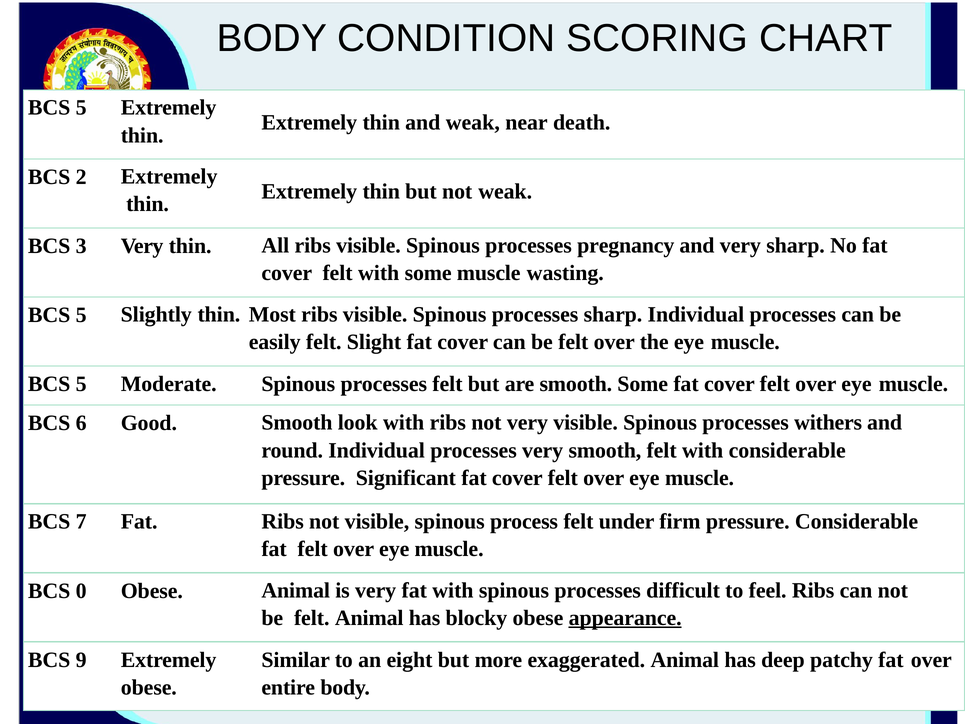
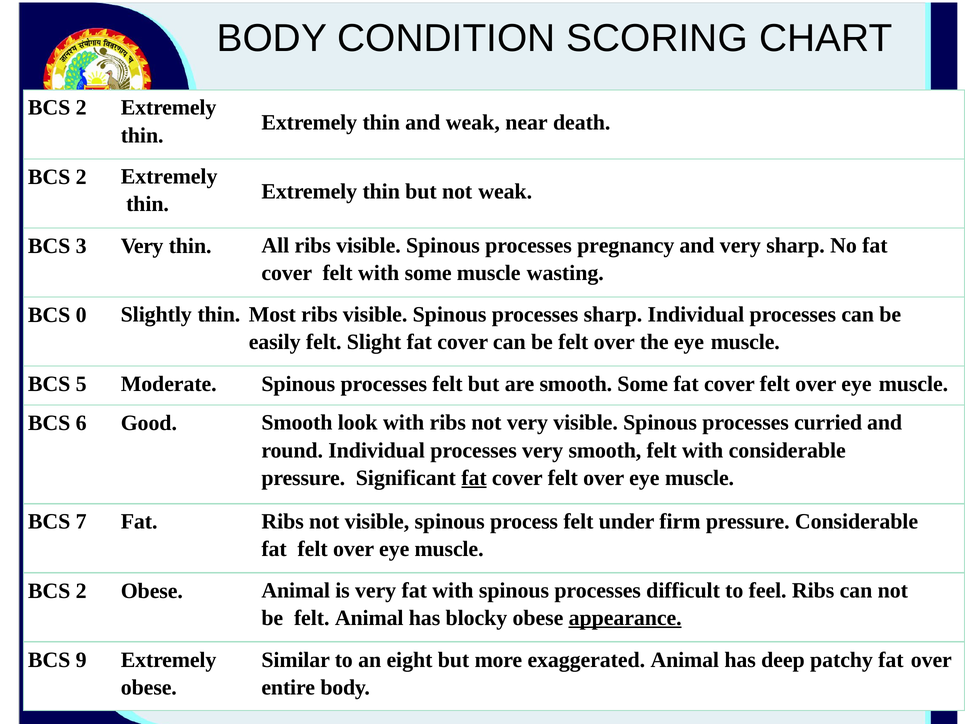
5 at (81, 108): 5 -> 2
5 at (81, 315): 5 -> 0
withers: withers -> curried
fat at (474, 478) underline: none -> present
0 at (81, 591): 0 -> 2
